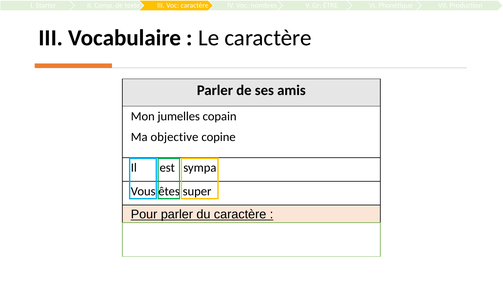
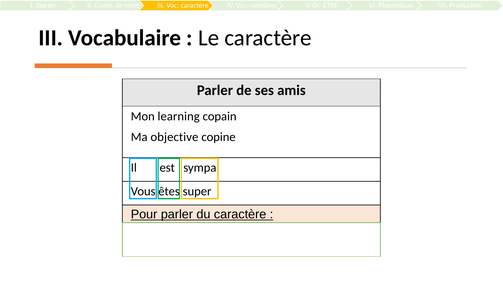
jumelles: jumelles -> learning
